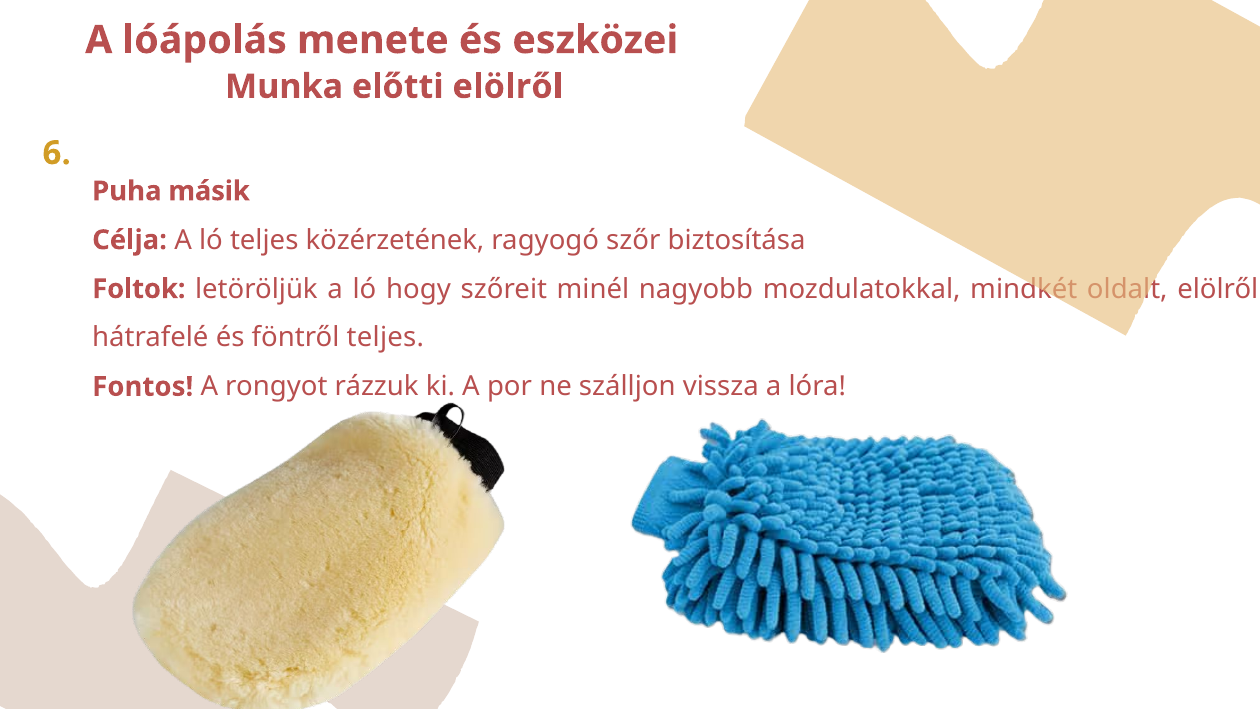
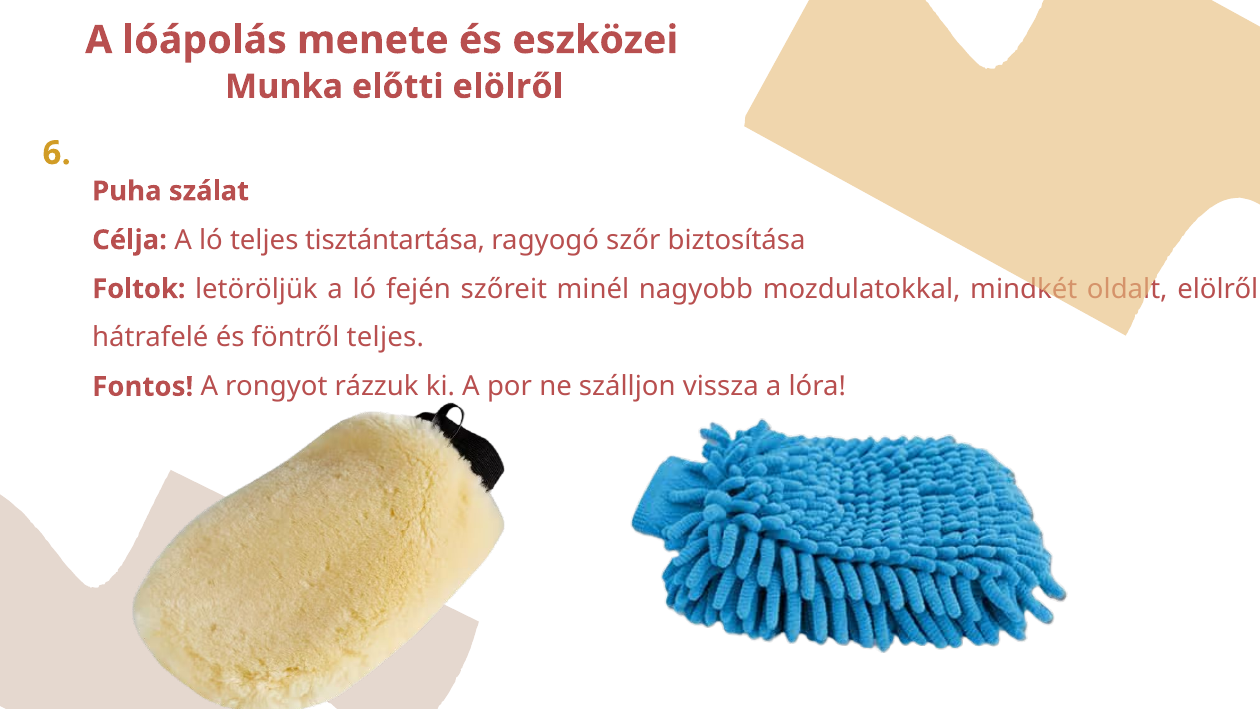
másik: másik -> szálat
közérzetének: közérzetének -> tisztántartása
hogy: hogy -> fején
